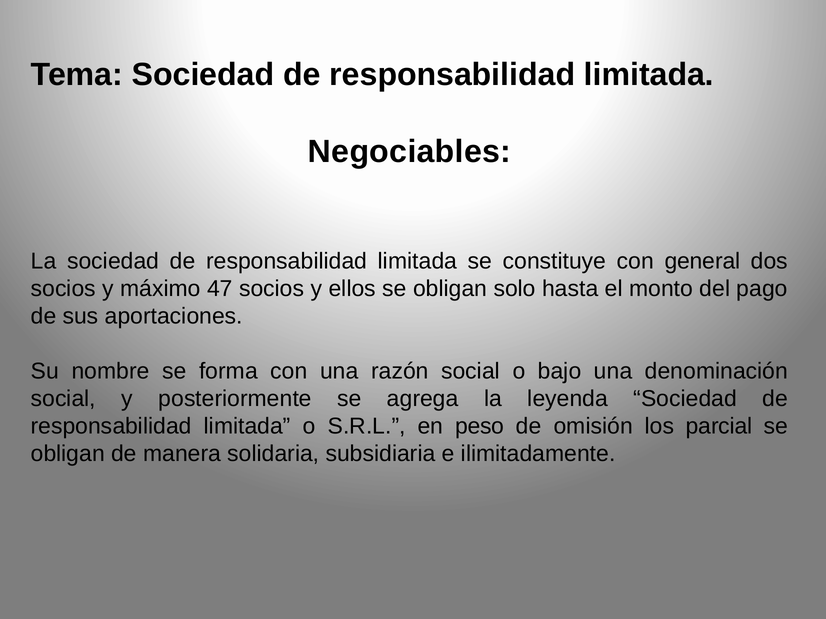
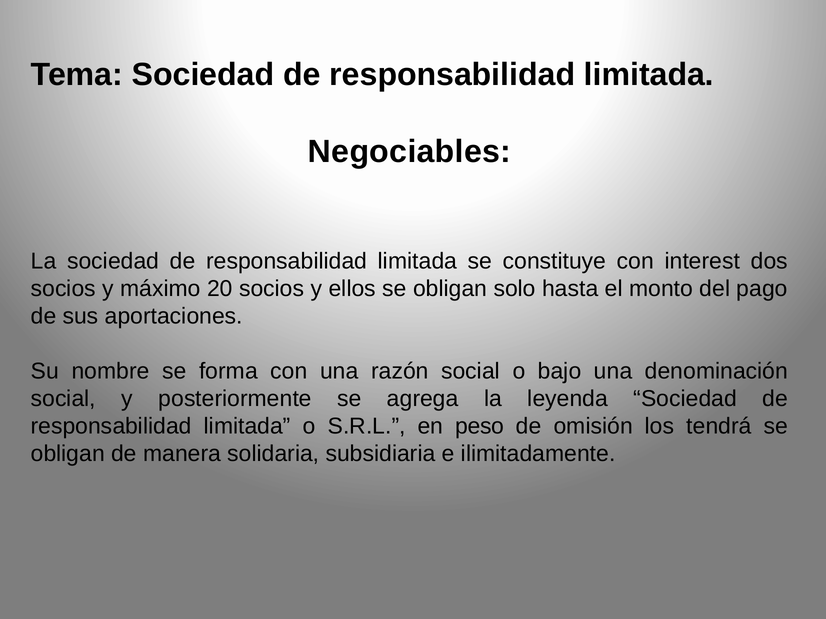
general: general -> interest
47: 47 -> 20
parcial: parcial -> tendrá
